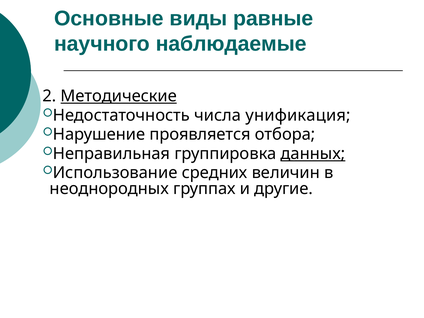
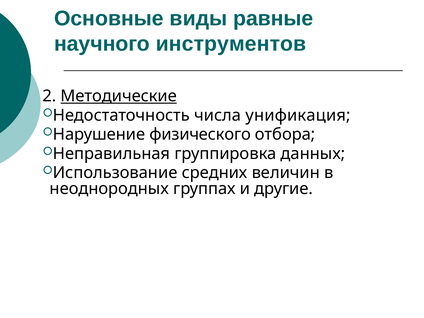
наблюдаемые: наблюдаемые -> инструментов
проявляется: проявляется -> физического
данных underline: present -> none
